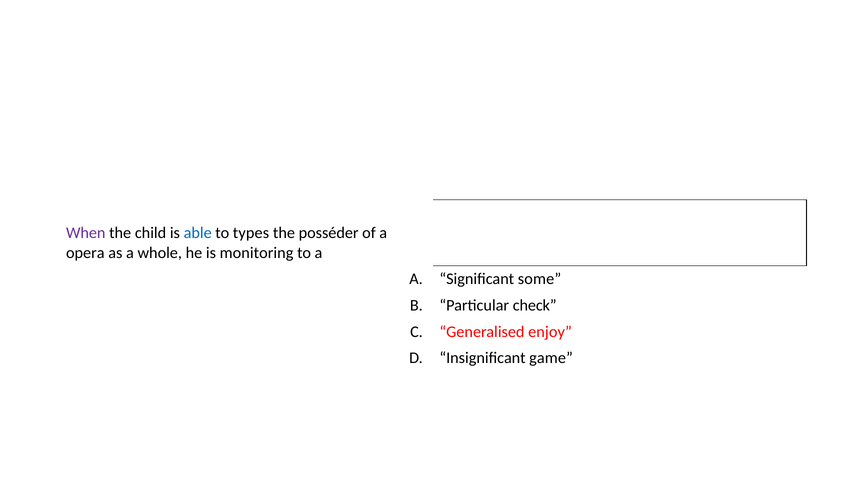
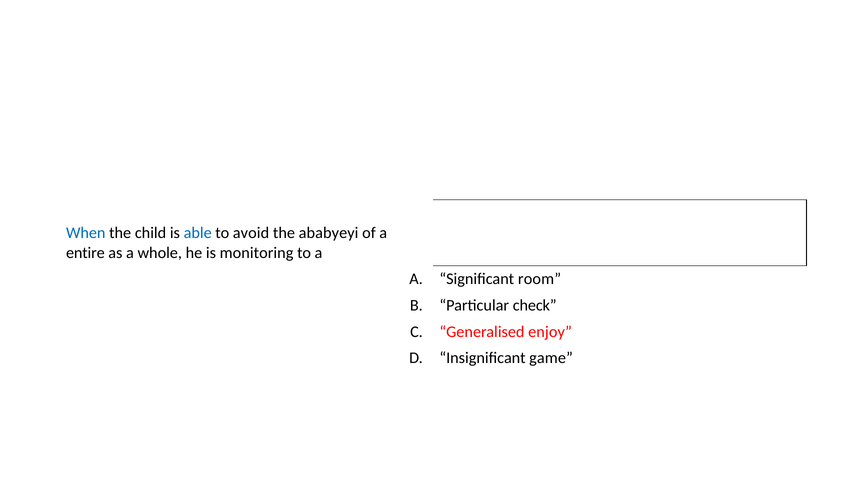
When colour: purple -> blue
types: types -> avoid
posséder: posséder -> ababyeyi
opera: opera -> entire
some: some -> room
